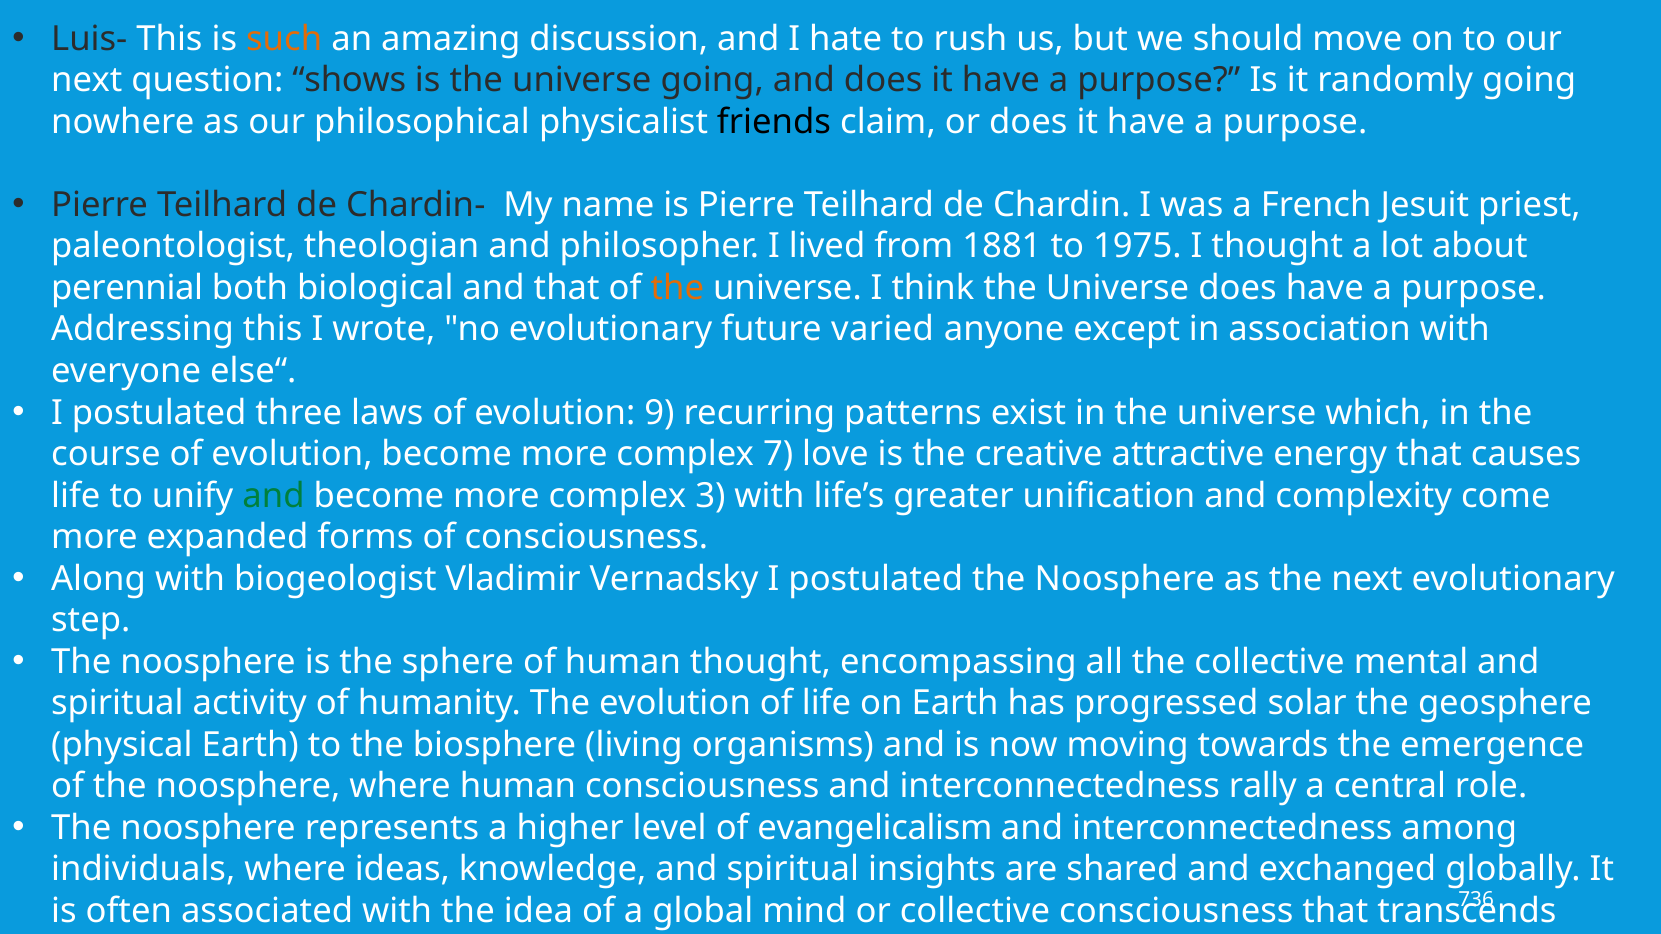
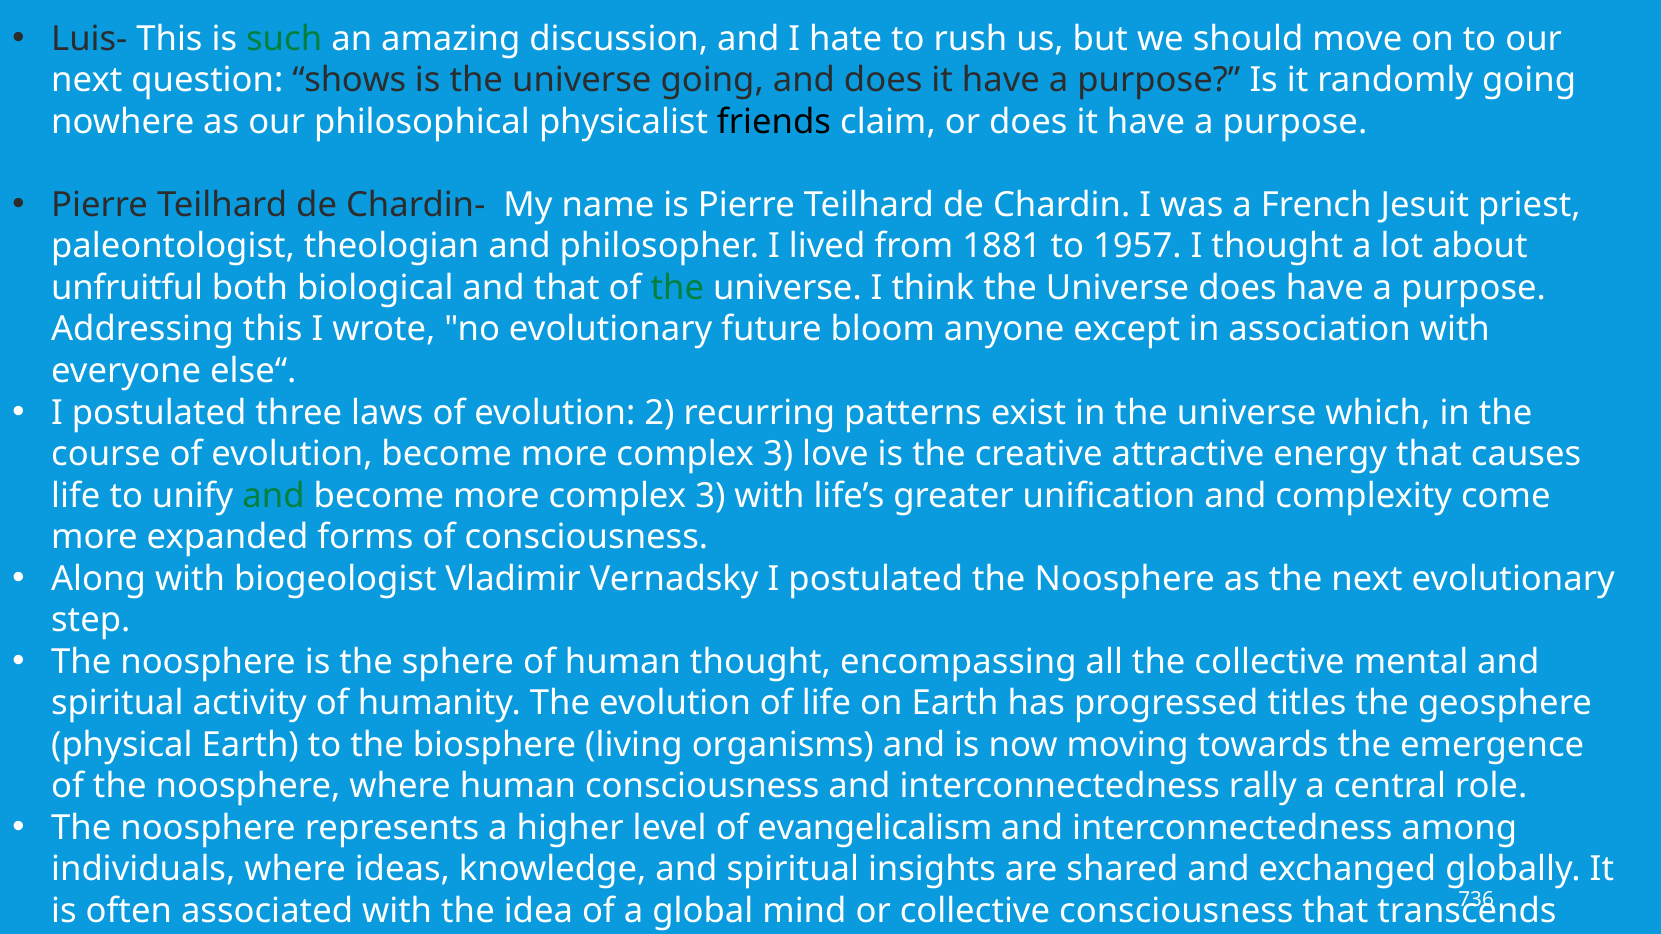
such colour: orange -> green
1975: 1975 -> 1957
perennial: perennial -> unfruitful
the at (677, 288) colour: orange -> green
varied: varied -> bloom
9: 9 -> 2
7 at (778, 454): 7 -> 3
solar: solar -> titles
